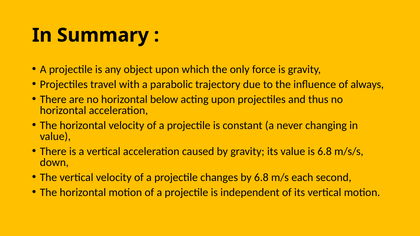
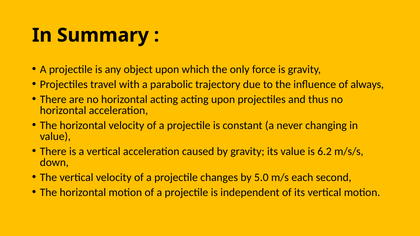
horizontal below: below -> acting
is 6.8: 6.8 -> 6.2
by 6.8: 6.8 -> 5.0
